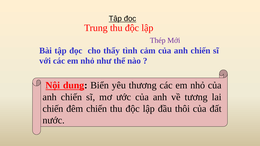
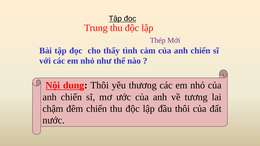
dung Biển: Biển -> Thôi
chiến at (53, 109): chiến -> chậm
